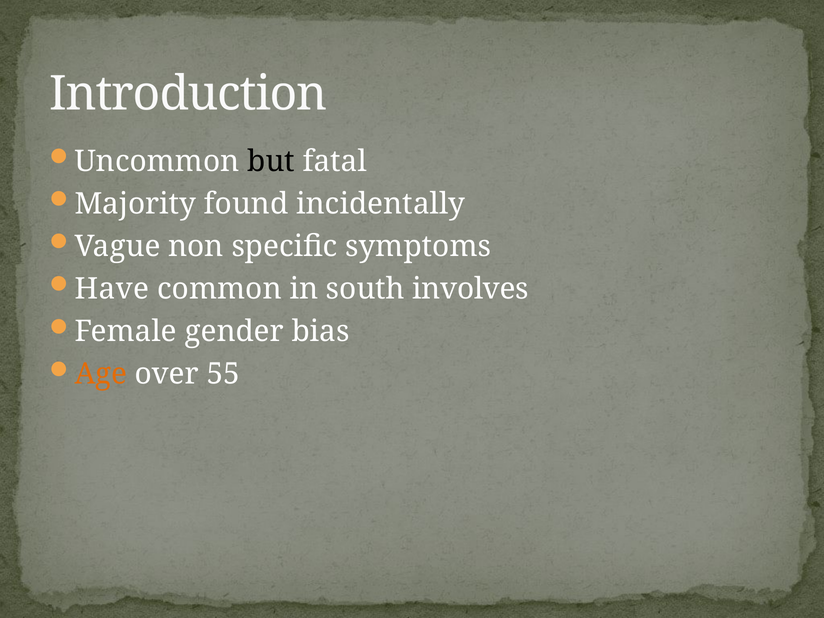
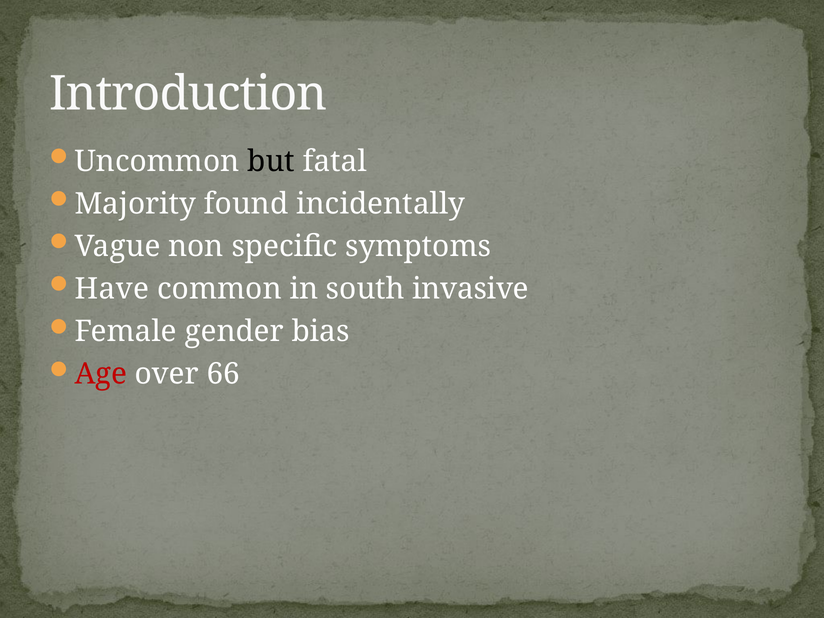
involves: involves -> invasive
Age colour: orange -> red
55: 55 -> 66
